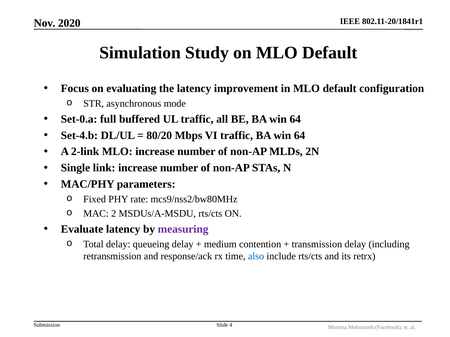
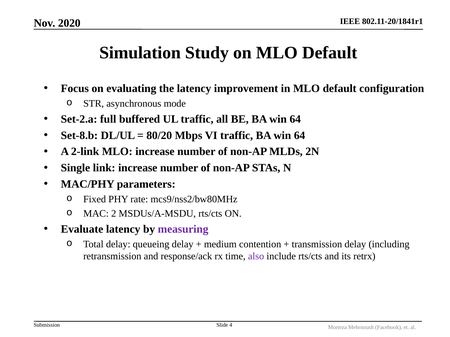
Set-0.a: Set-0.a -> Set-2.a
Set-4.b: Set-4.b -> Set-8.b
also colour: blue -> purple
